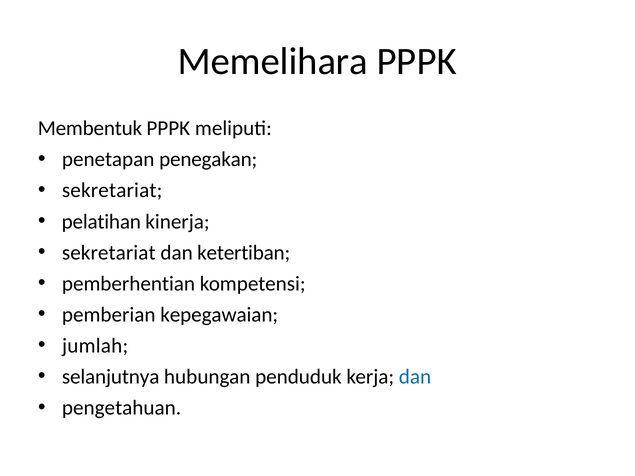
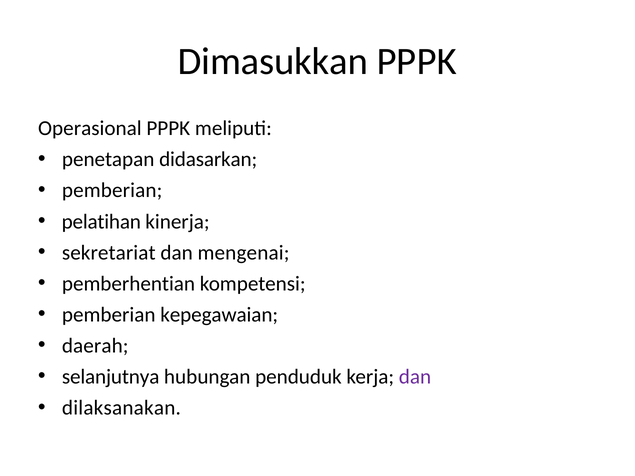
Memelihara: Memelihara -> Dimasukkan
Membentuk: Membentuk -> Operasional
penegakan: penegakan -> didasarkan
sekretariat at (112, 191): sekretariat -> pemberian
ketertiban: ketertiban -> mengenai
jumlah: jumlah -> daerah
dan at (415, 377) colour: blue -> purple
pengetahuan: pengetahuan -> dilaksanakan
